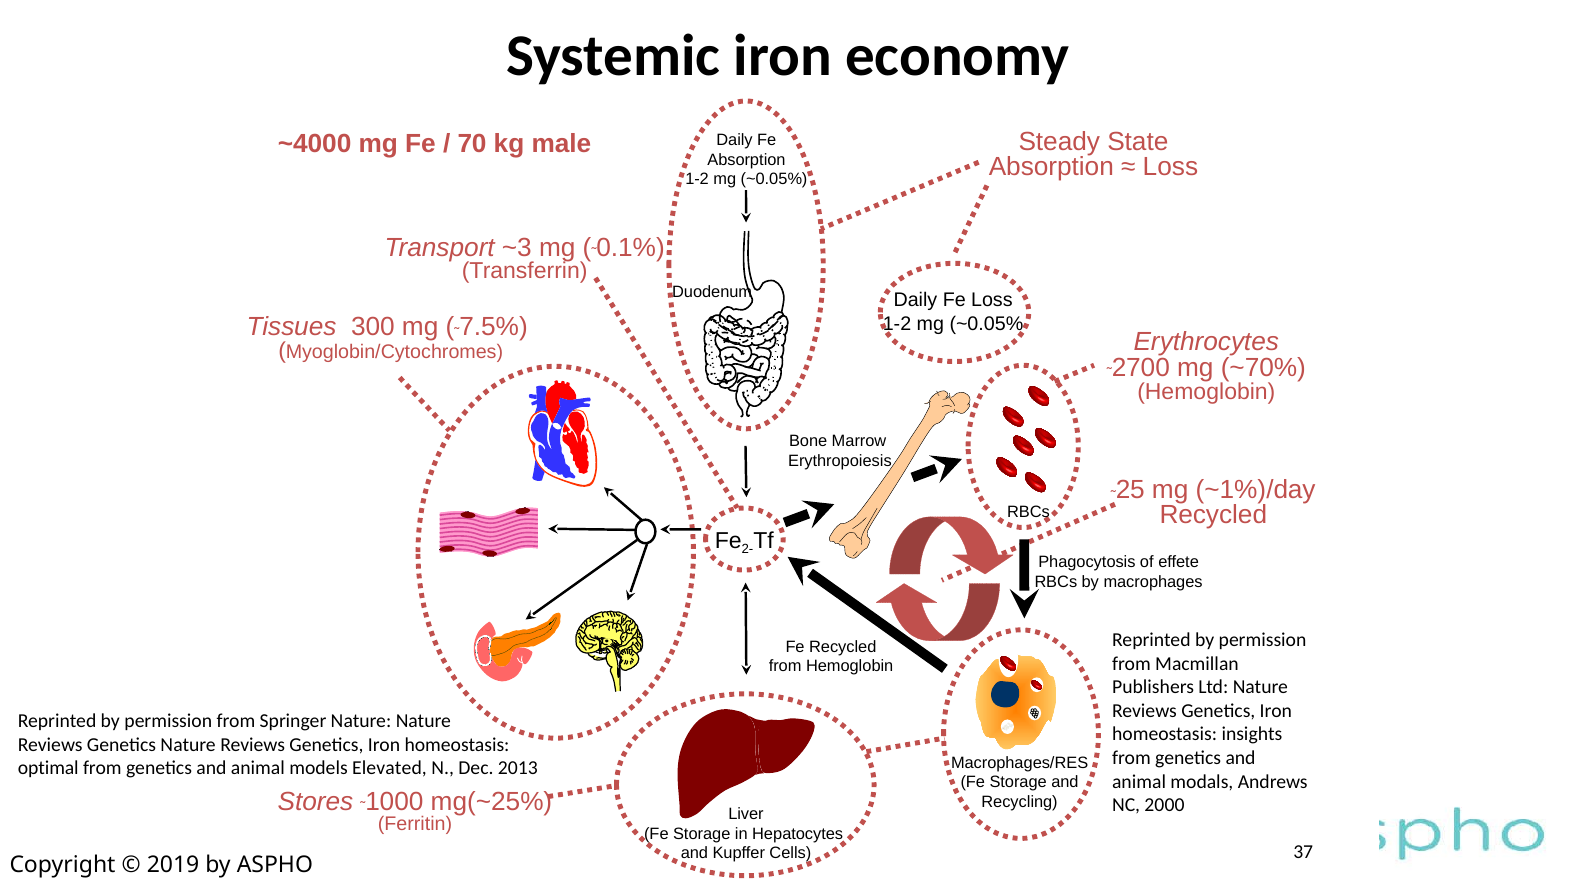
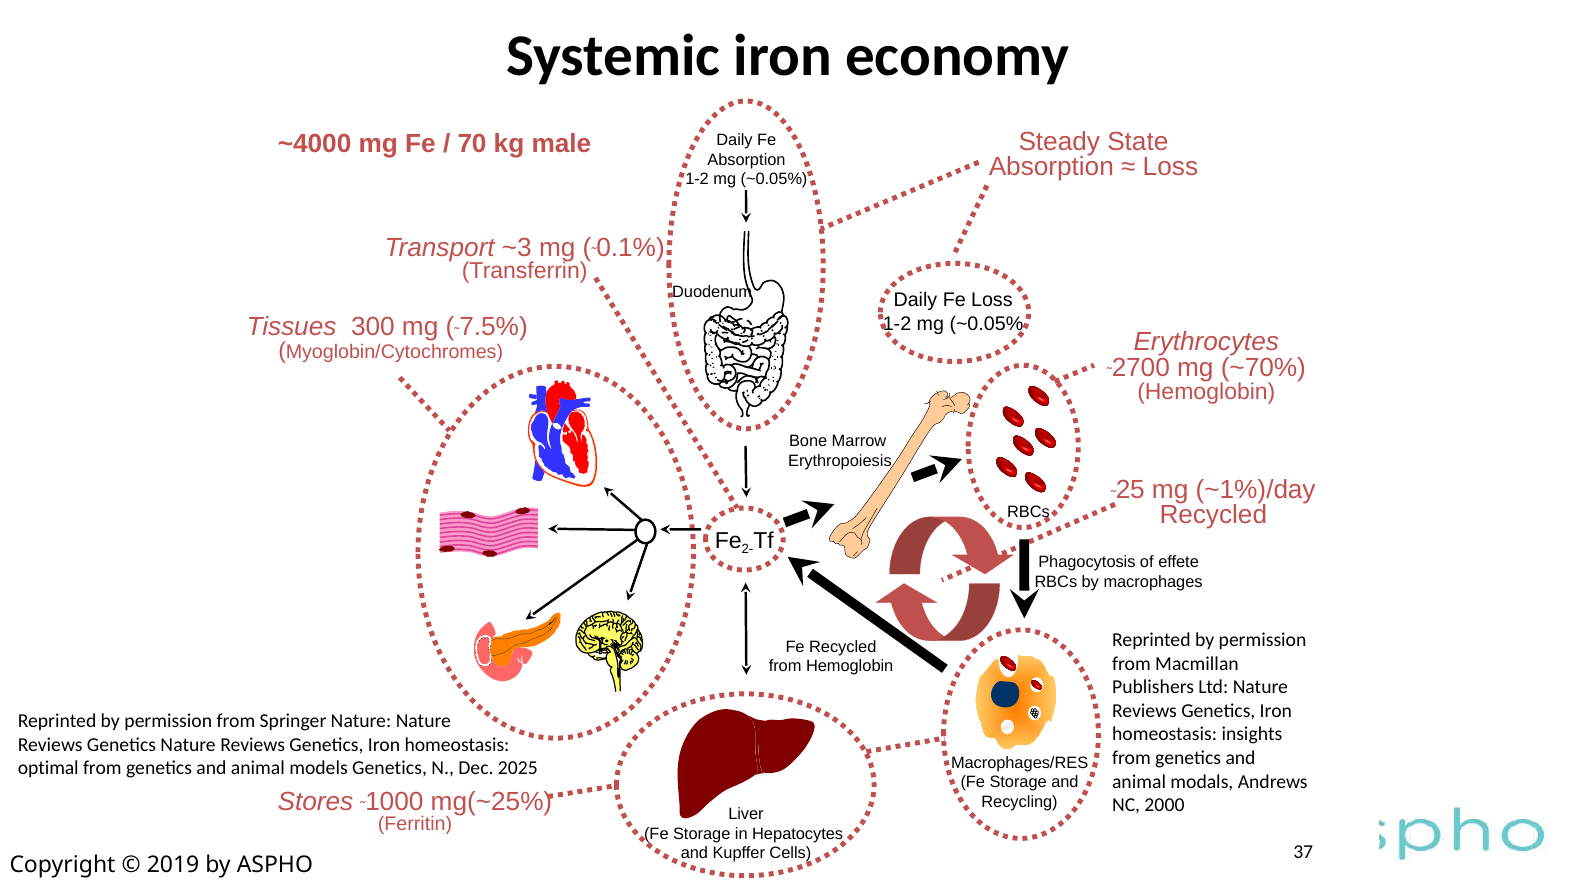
models Elevated: Elevated -> Genetics
2013: 2013 -> 2025
